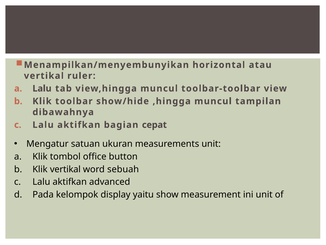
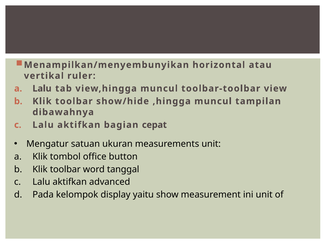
vertikal at (65, 169): vertikal -> toolbar
sebuah: sebuah -> tanggal
